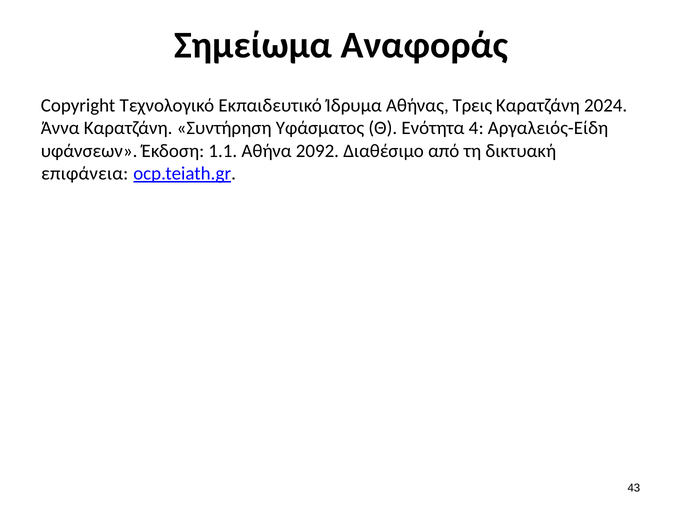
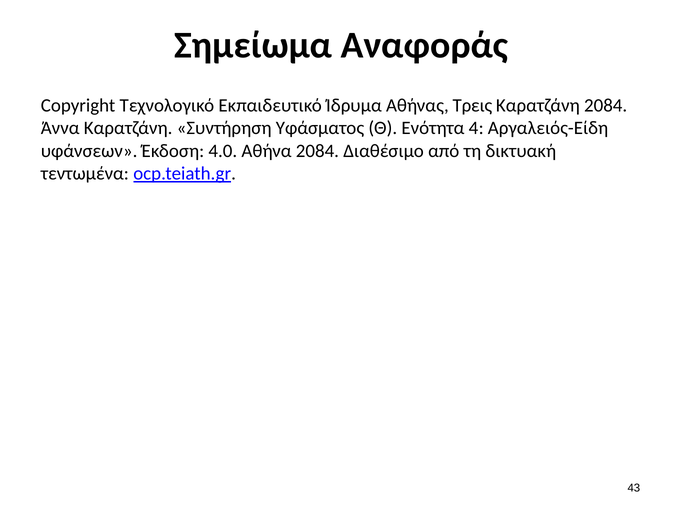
Καρατζάνη 2024: 2024 -> 2084
1.1: 1.1 -> 4.0
Αθήνα 2092: 2092 -> 2084
επιφάνεια: επιφάνεια -> τεντωμένα
